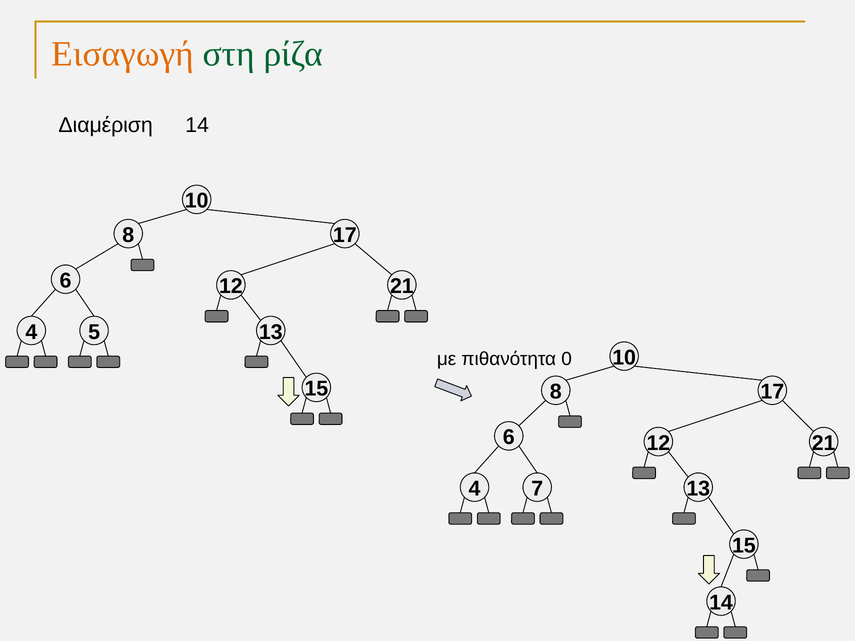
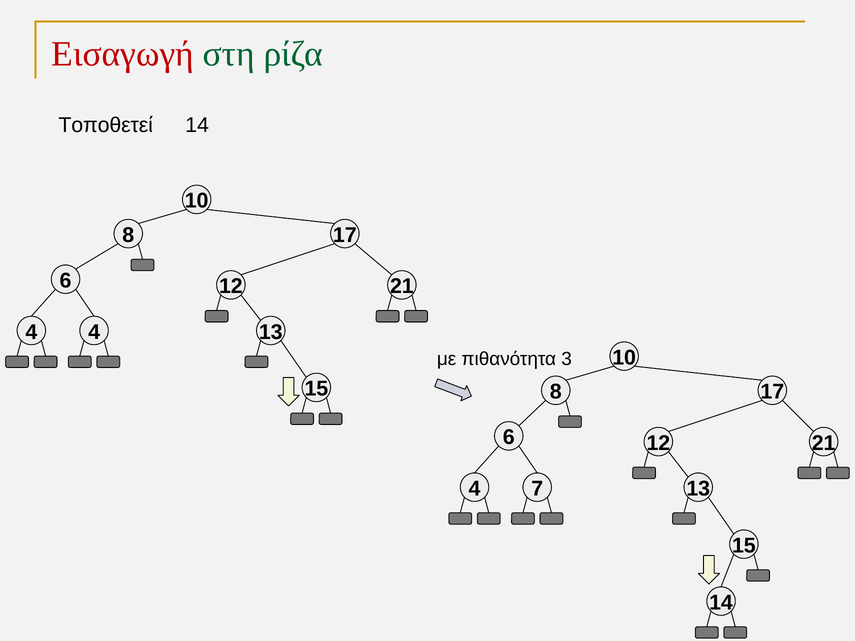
Εισαγωγή colour: orange -> red
Διαμέριση: Διαμέριση -> Τοποθετεί
4 5: 5 -> 4
0: 0 -> 3
